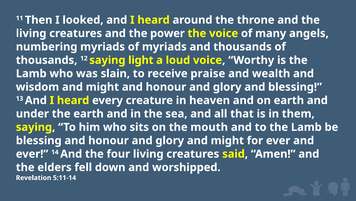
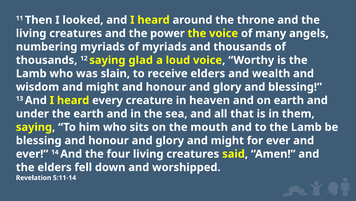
light: light -> glad
receive praise: praise -> elders
